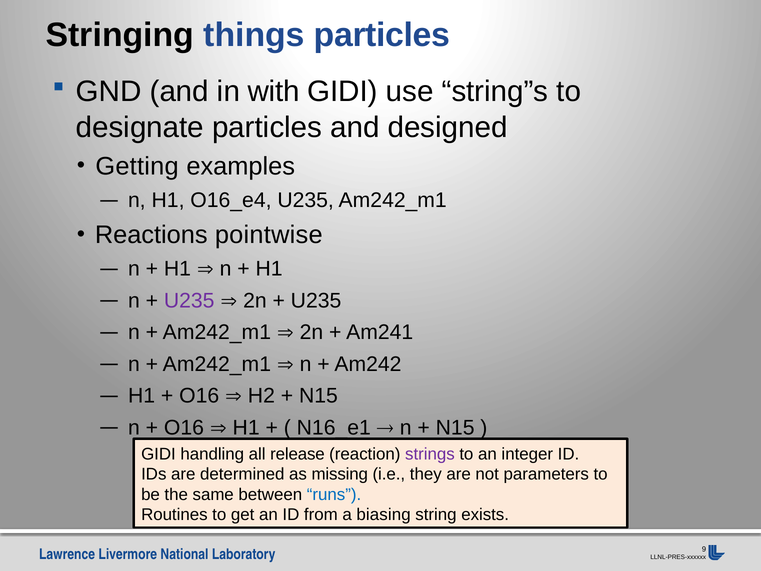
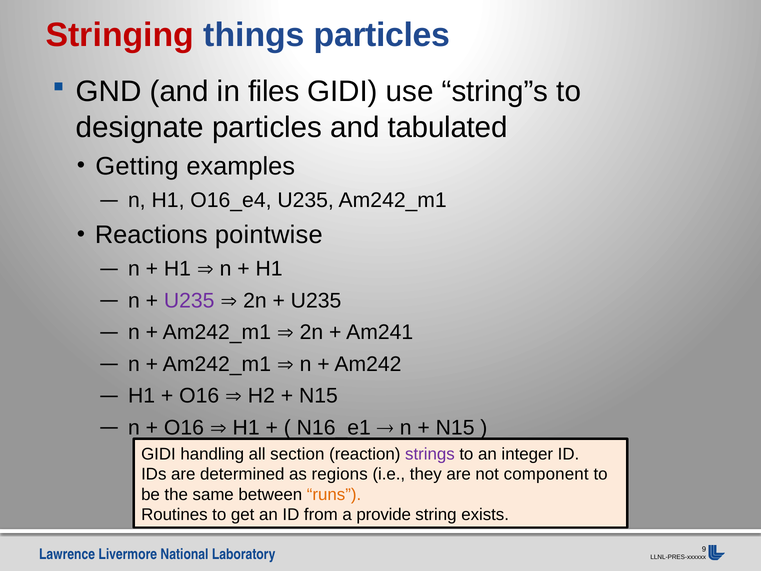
Stringing colour: black -> red
with: with -> files
designed: designed -> tabulated
release: release -> section
missing: missing -> regions
parameters: parameters -> component
runs colour: blue -> orange
biasing: biasing -> provide
